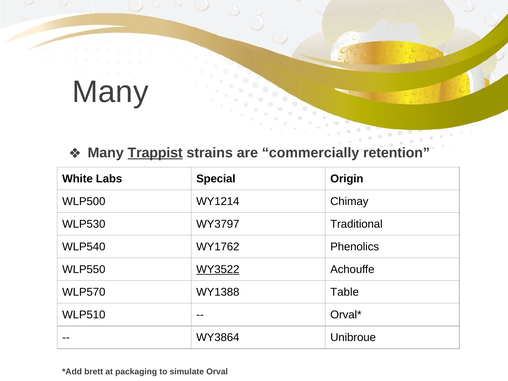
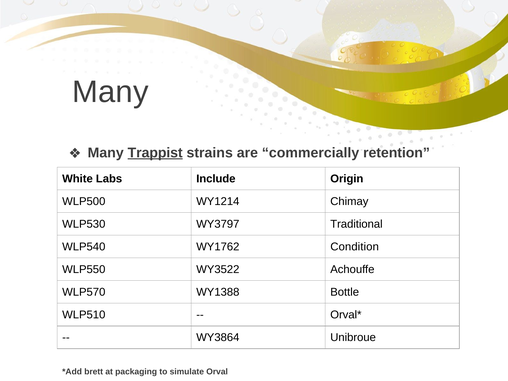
Special: Special -> Include
Phenolics: Phenolics -> Condition
WY3522 underline: present -> none
Table: Table -> Bottle
